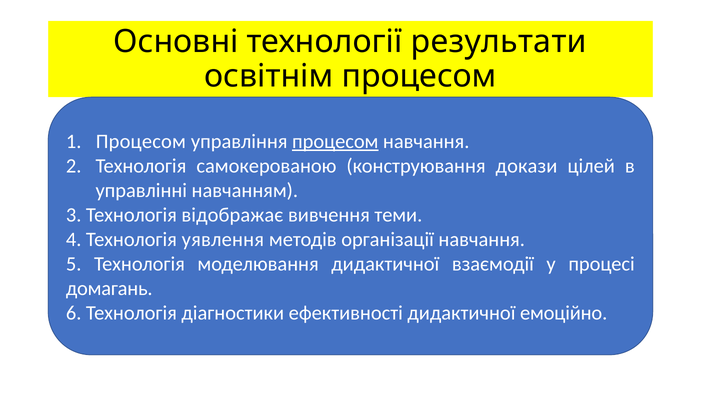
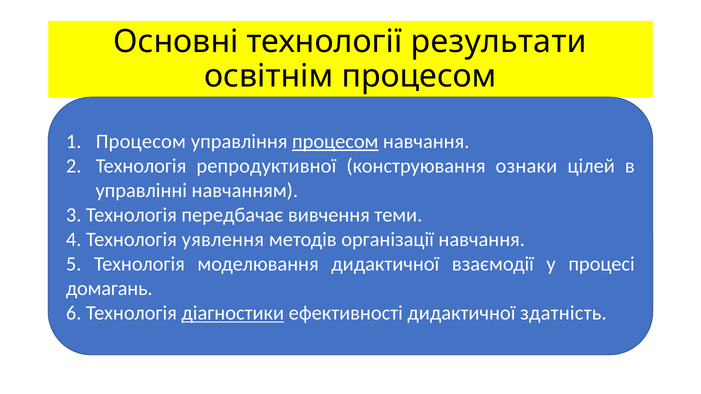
самокерованою: самокерованою -> репродуктивної
докази: докази -> ознаки
відображає: відображає -> передбачає
діагностики underline: none -> present
емоційно: емоційно -> здатність
